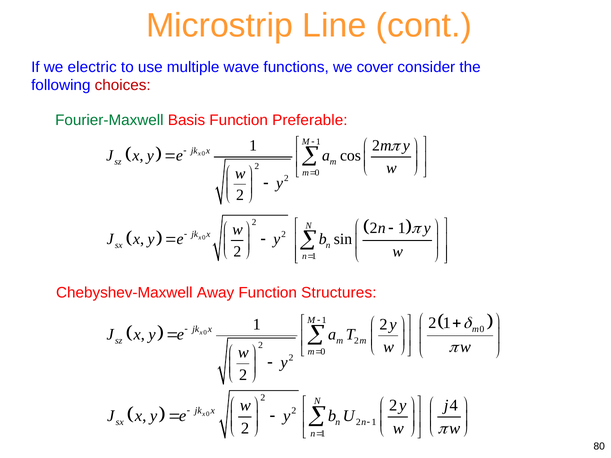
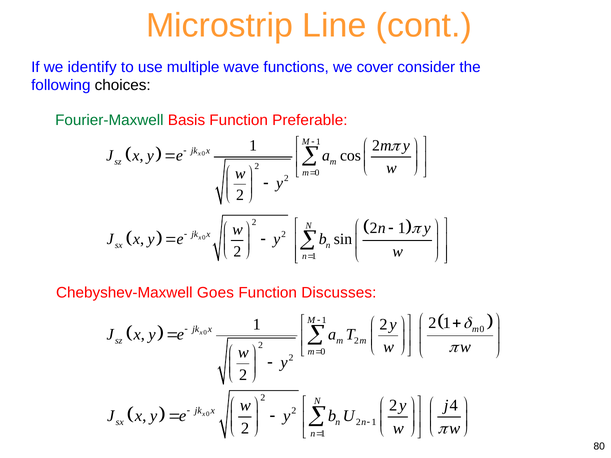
electric: electric -> identify
choices colour: red -> black
Away: Away -> Goes
Structures: Structures -> Discusses
